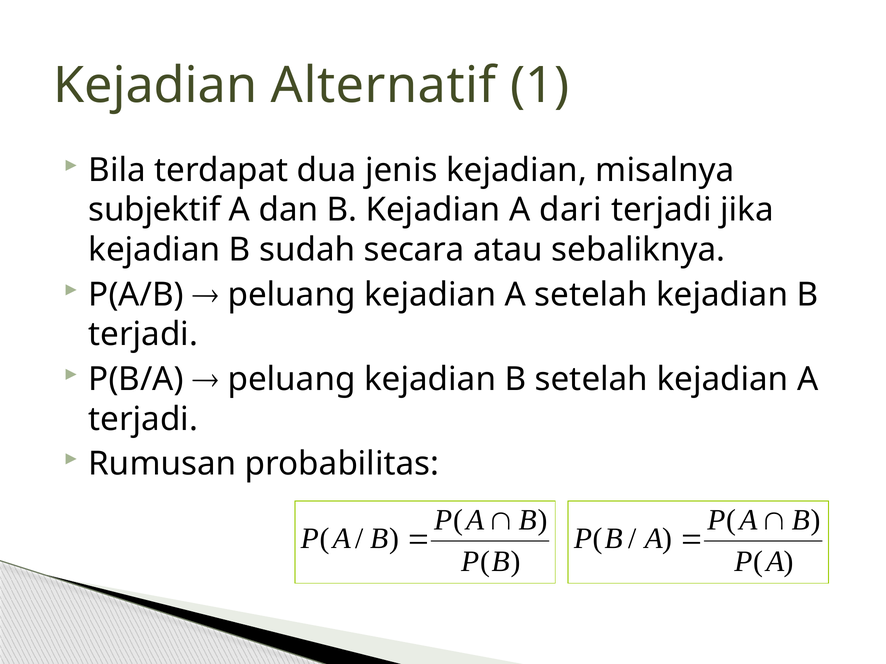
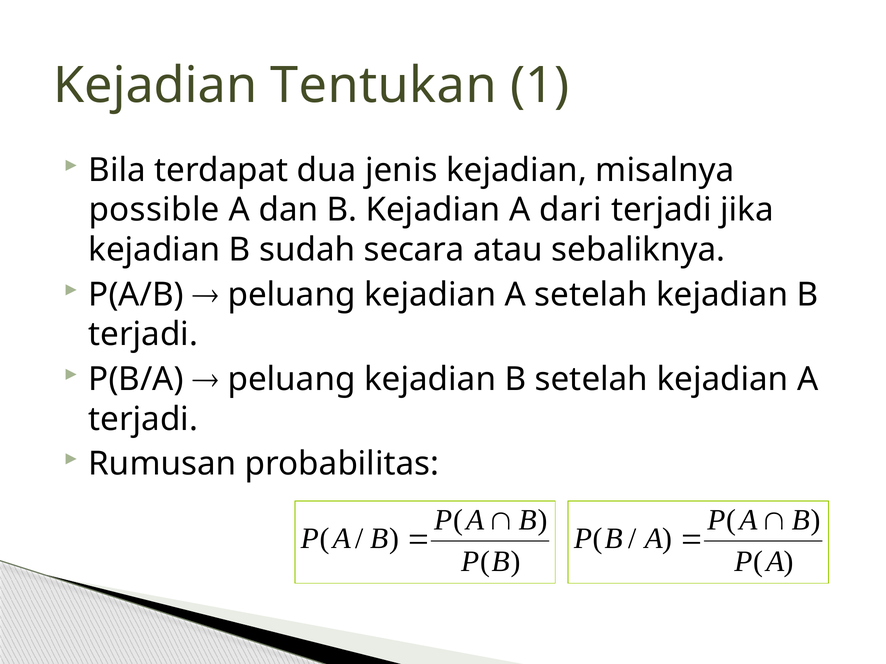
Alternatif: Alternatif -> Tentukan
subjektif: subjektif -> possible
